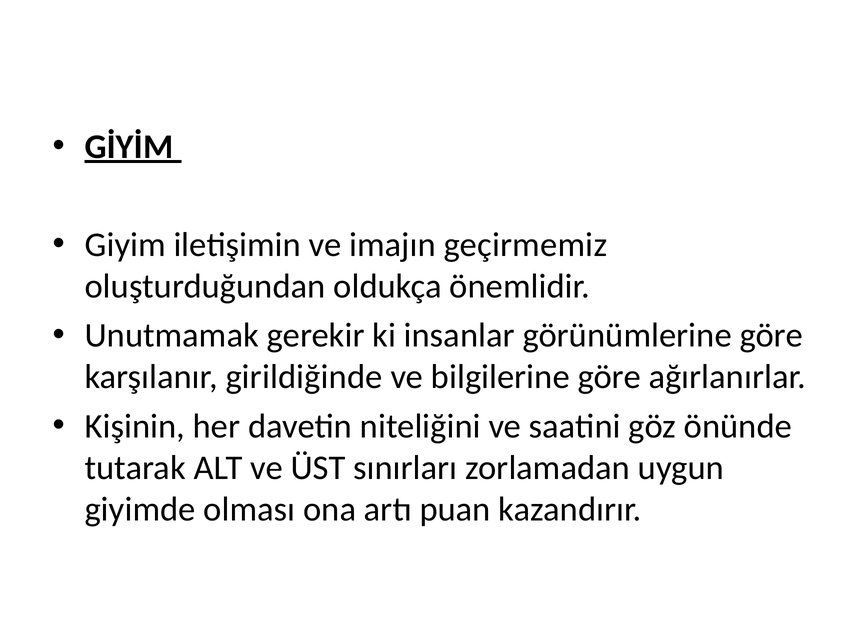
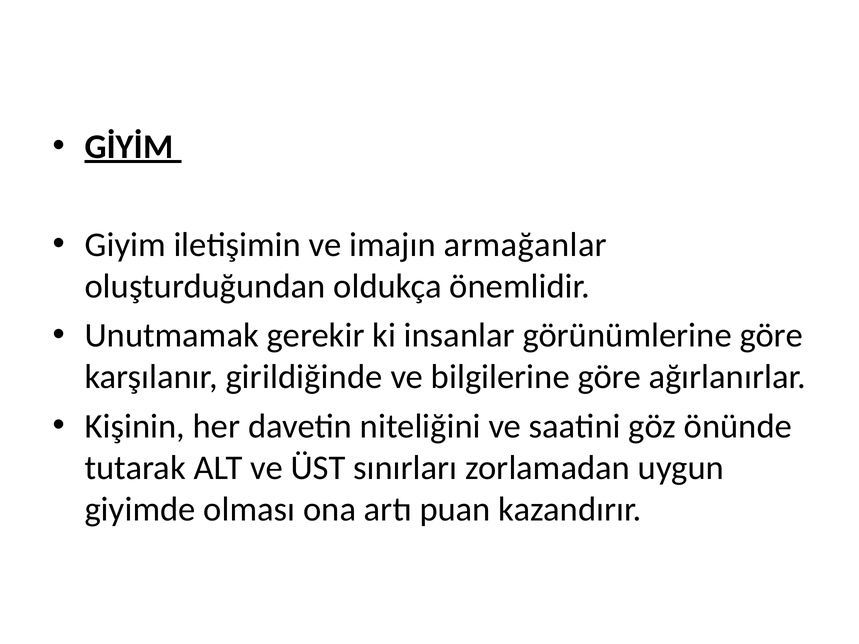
geçirmemiz: geçirmemiz -> armağanlar
